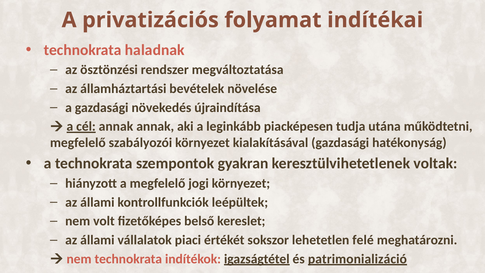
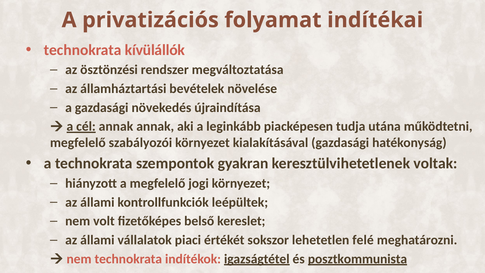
haladnak: haladnak -> kívülállók
patrimonializáció: patrimonializáció -> posztkommunista
